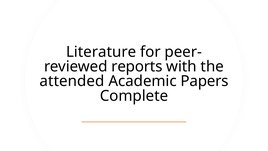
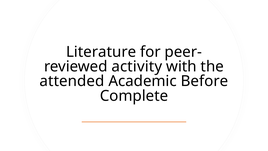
reports: reports -> activity
Papers: Papers -> Before
